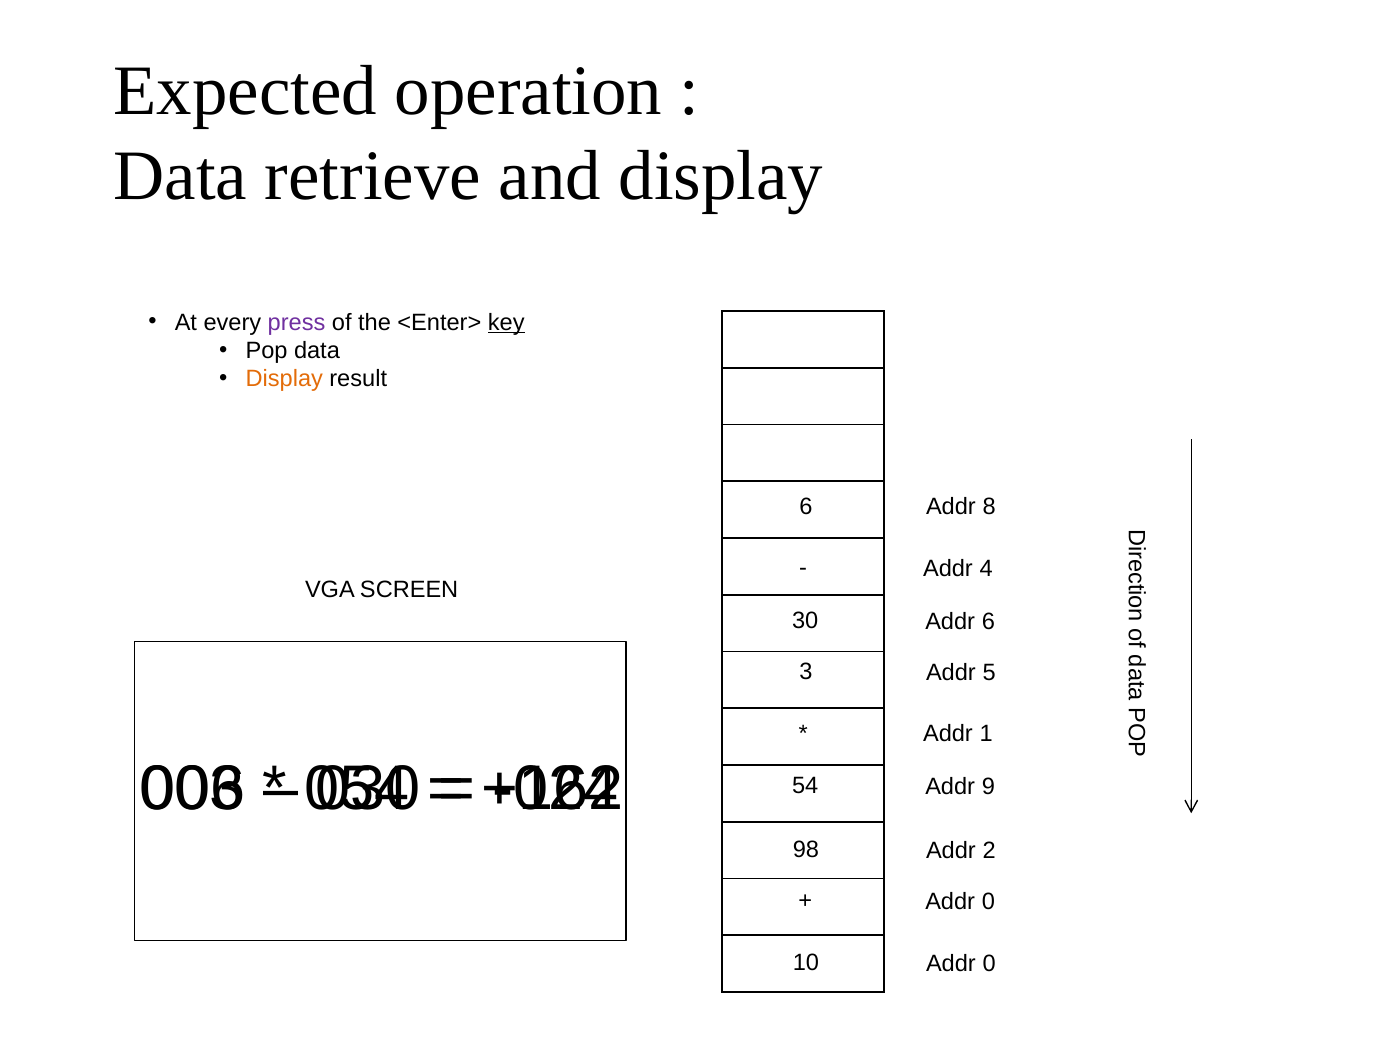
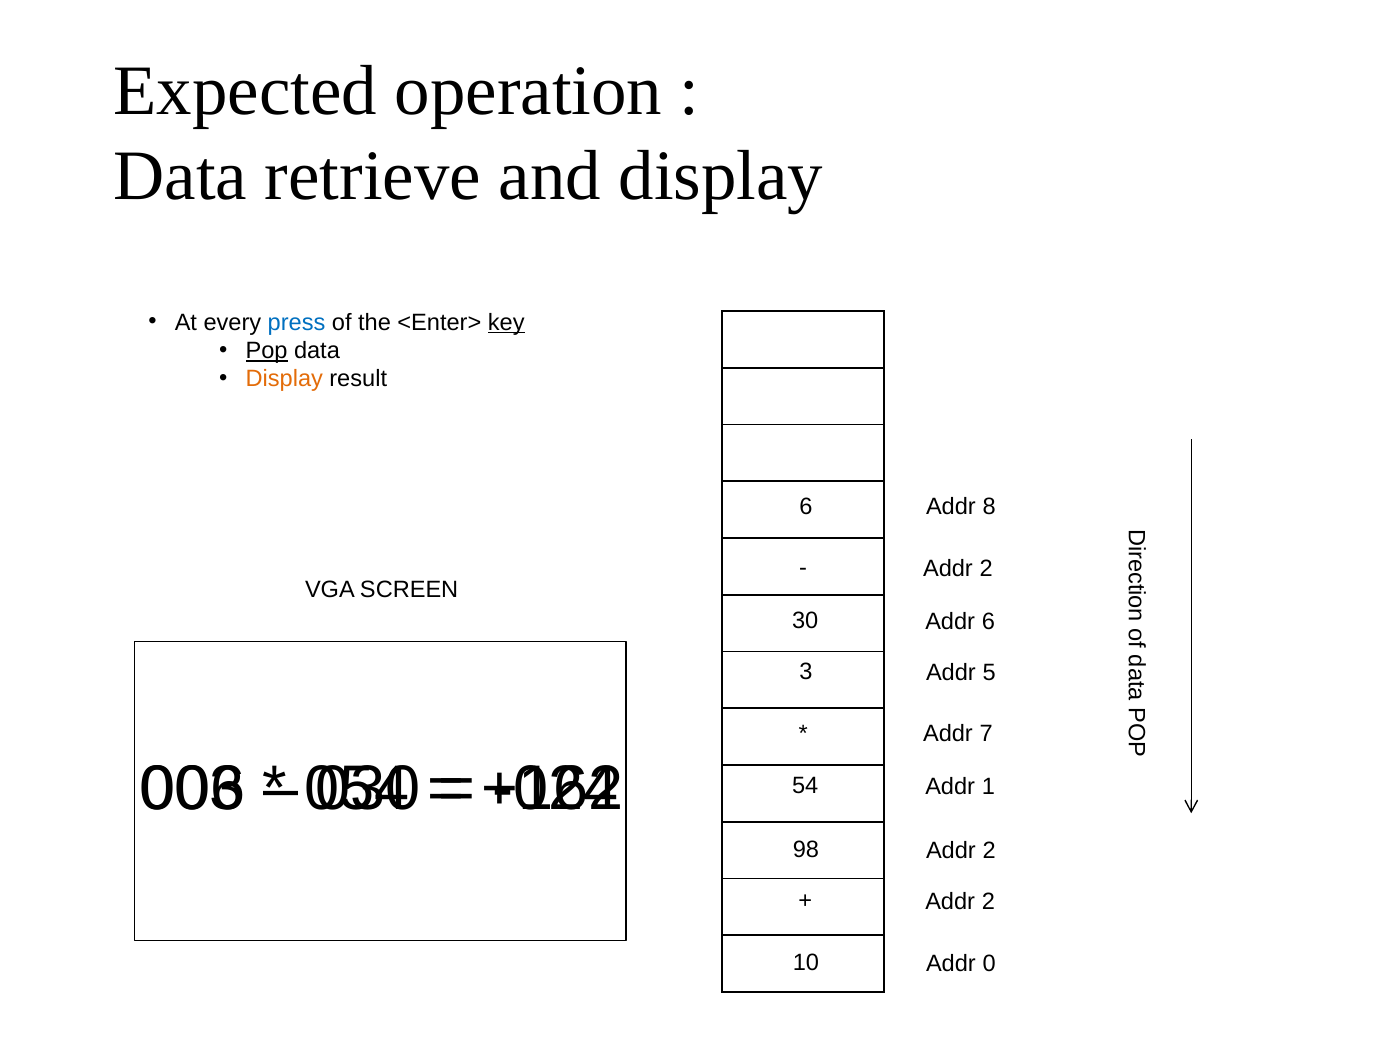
press colour: purple -> blue
Pop underline: none -> present
4 at (986, 569): 4 -> 2
1: 1 -> 7
9: 9 -> 1
0 at (988, 902): 0 -> 2
